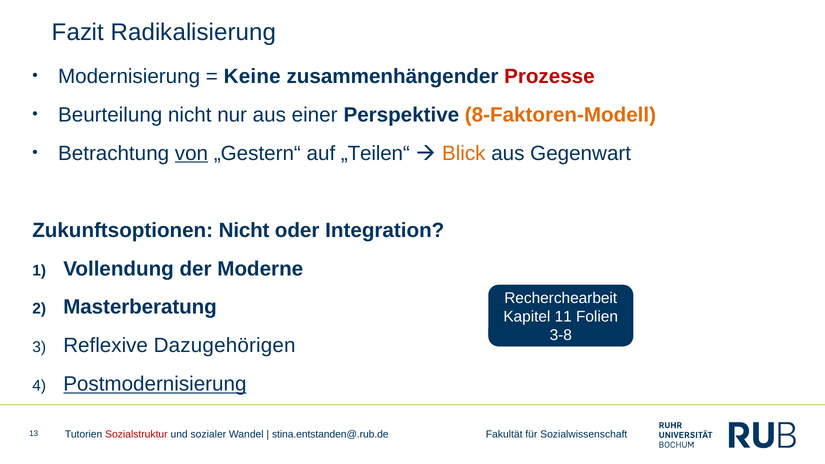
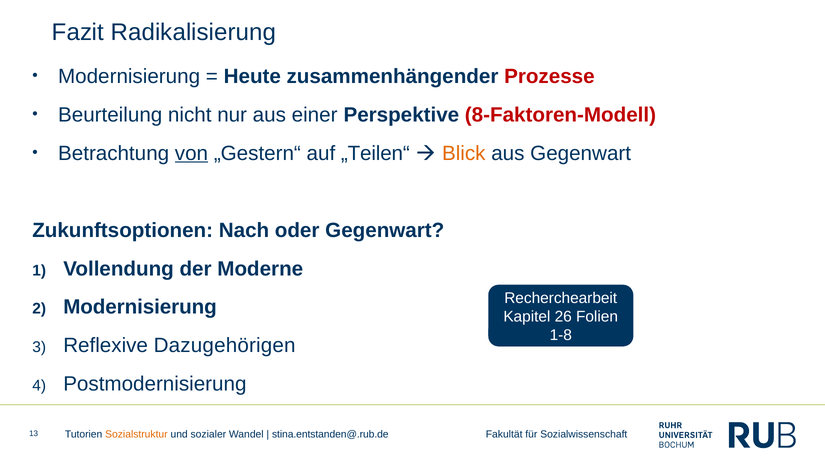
Keine: Keine -> Heute
8-Faktoren-Modell colour: orange -> red
Zukunftsoptionen Nicht: Nicht -> Nach
oder Integration: Integration -> Gegenwart
Masterberatung at (140, 307): Masterberatung -> Modernisierung
11: 11 -> 26
3-8: 3-8 -> 1-8
Postmodernisierung underline: present -> none
Sozialstruktur colour: red -> orange
